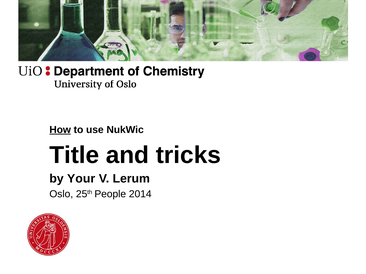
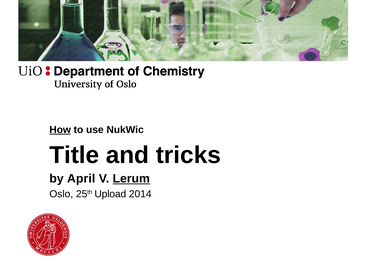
Your: Your -> April
Lerum underline: none -> present
People: People -> Upload
